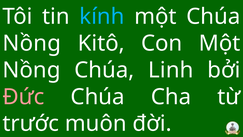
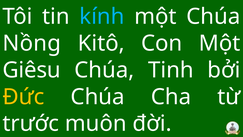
Nồng at (31, 70): Nồng -> Giêsu
Linh: Linh -> Tinh
Đức colour: pink -> yellow
